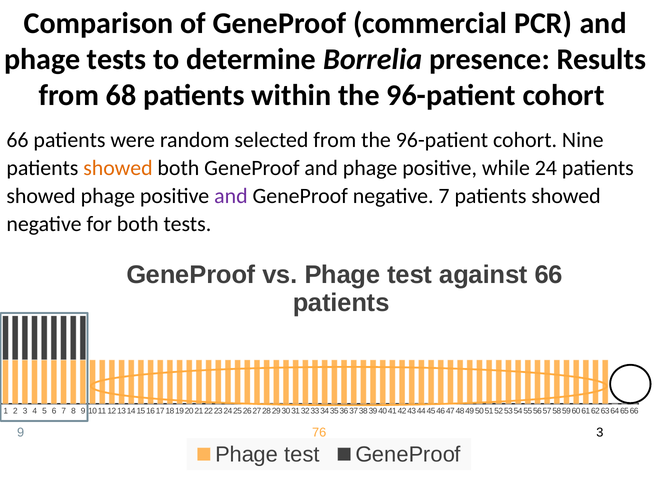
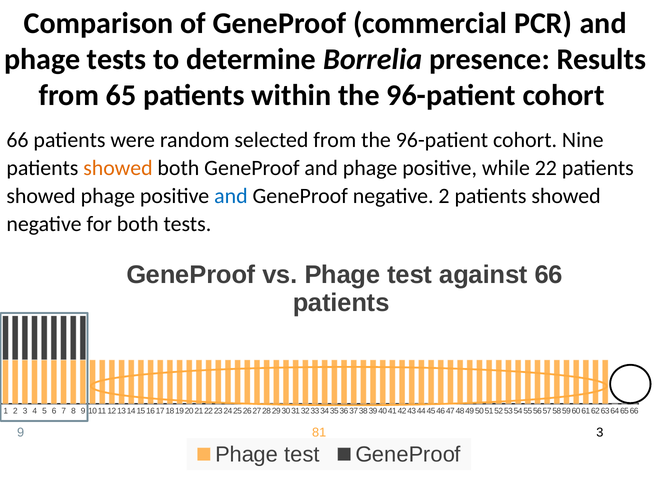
68: 68 -> 65
24: 24 -> 22
and at (231, 196) colour: purple -> blue
negative 7: 7 -> 2
76: 76 -> 81
